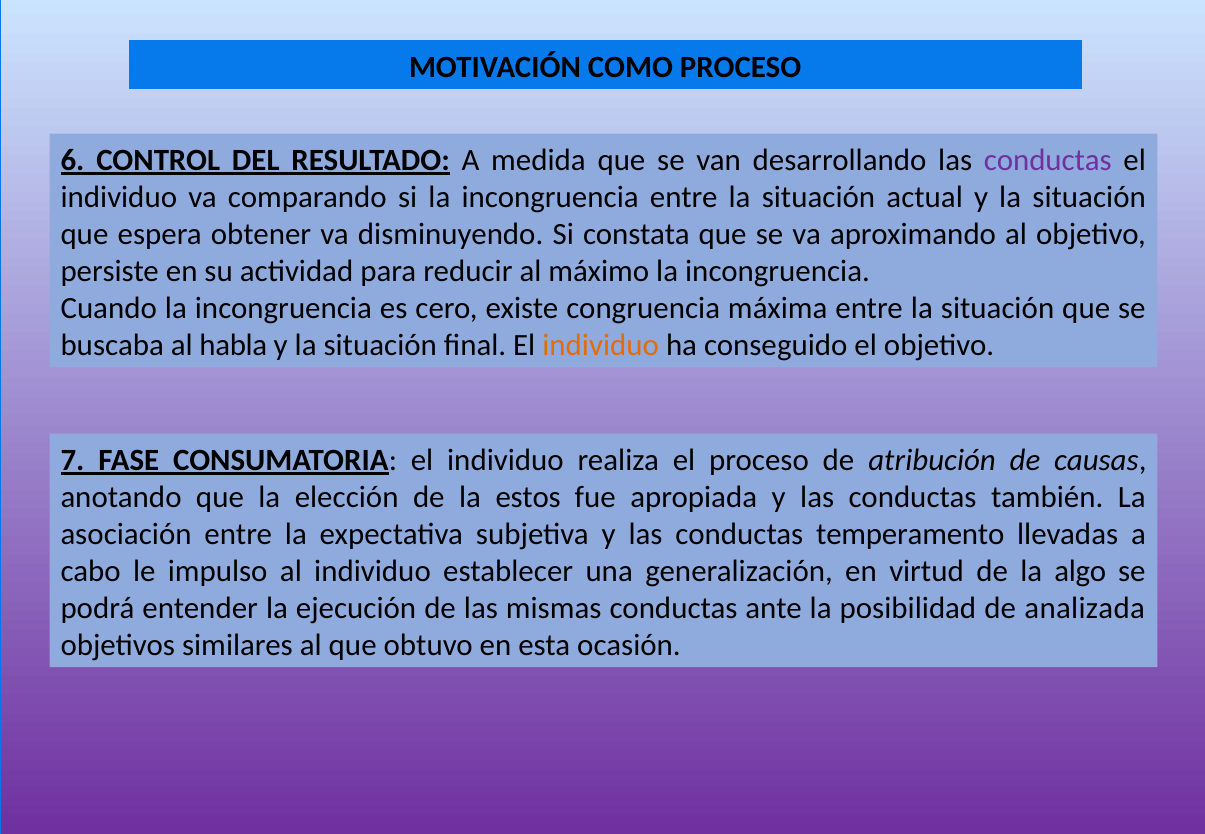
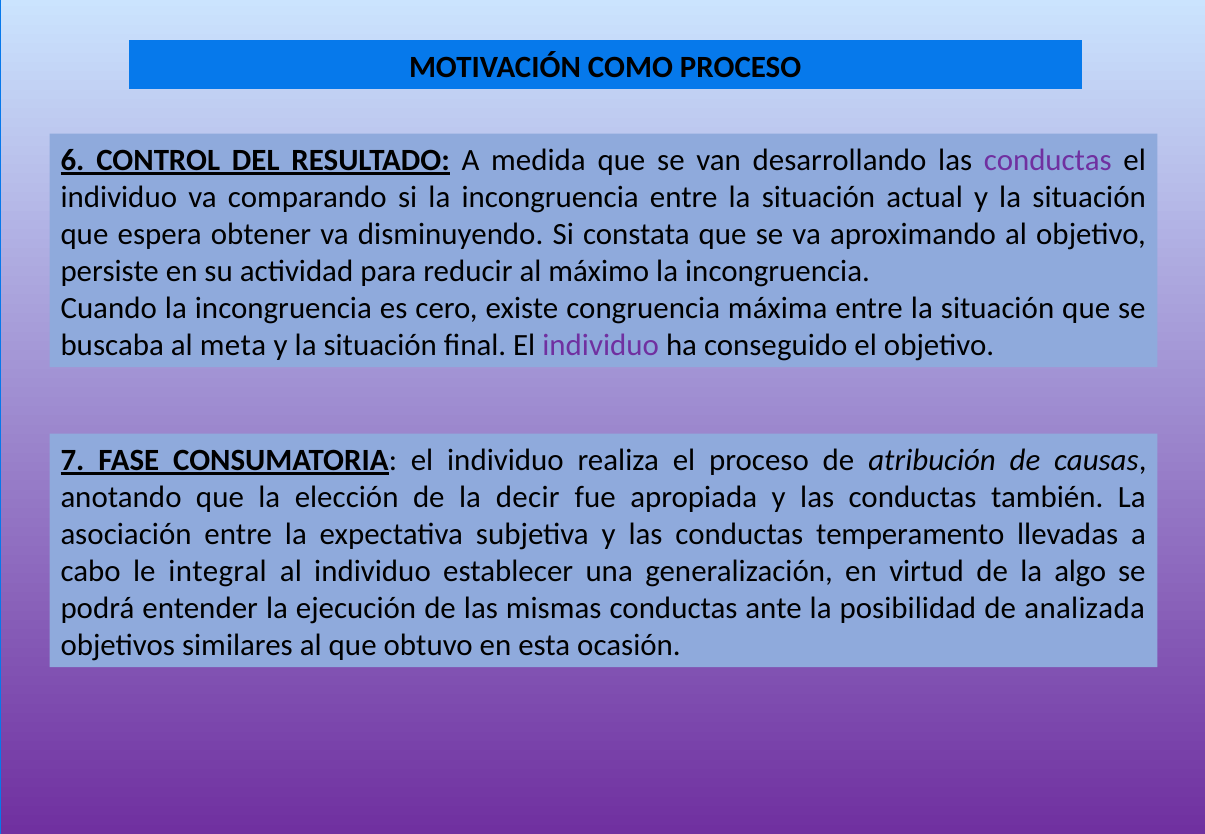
habla: habla -> meta
individuo at (601, 345) colour: orange -> purple
estos: estos -> decir
impulso: impulso -> integral
